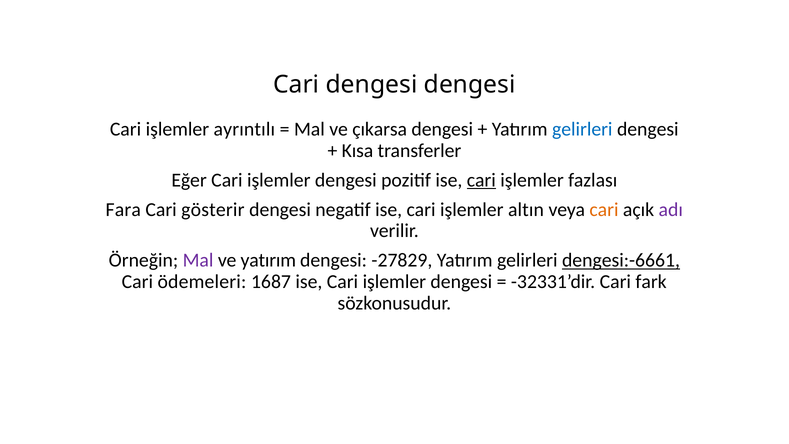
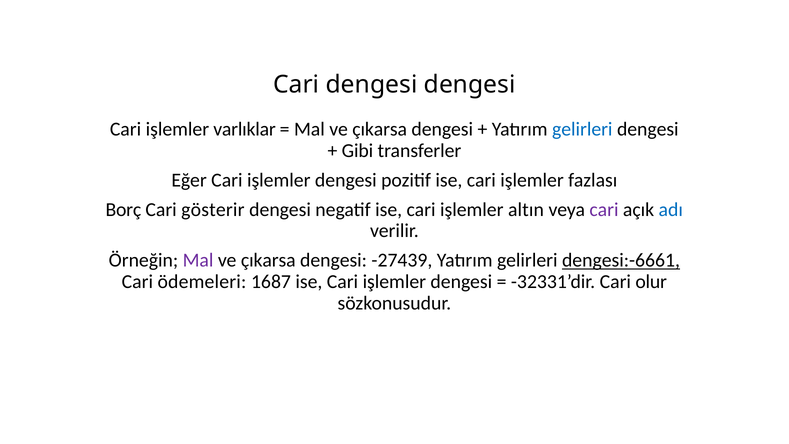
ayrıntılı: ayrıntılı -> varlıklar
Kısa: Kısa -> Gibi
cari at (481, 180) underline: present -> none
Fara: Fara -> Borç
cari at (604, 209) colour: orange -> purple
adı colour: purple -> blue
yatırım at (268, 260): yatırım -> çıkarsa
-27829: -27829 -> -27439
fark: fark -> olur
